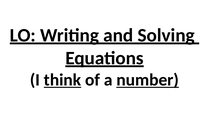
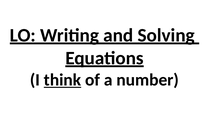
number underline: present -> none
